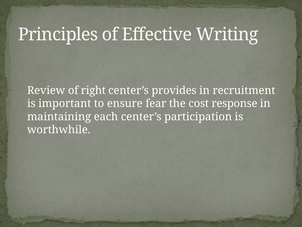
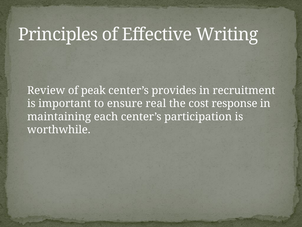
right: right -> peak
fear: fear -> real
